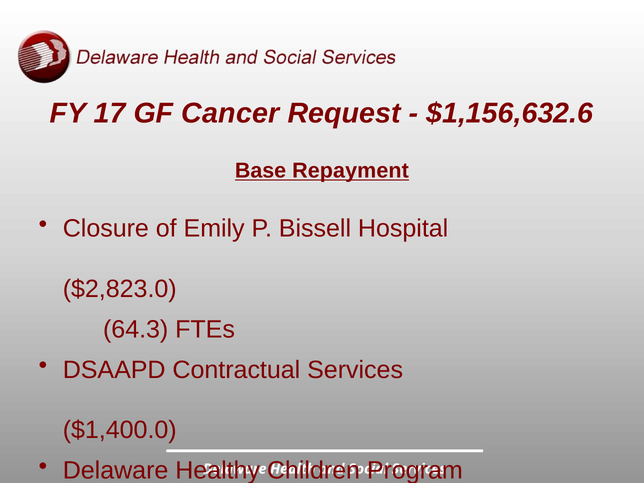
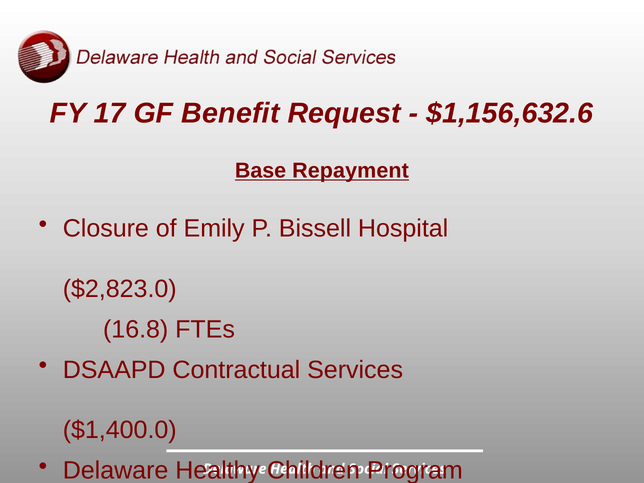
Cancer: Cancer -> Benefit
64.3: 64.3 -> 16.8
